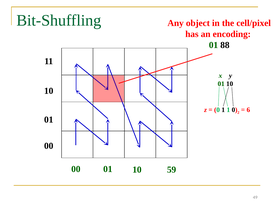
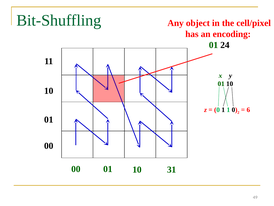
88: 88 -> 24
59: 59 -> 31
